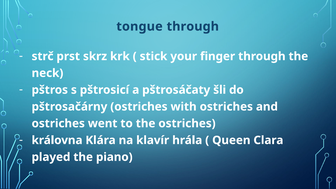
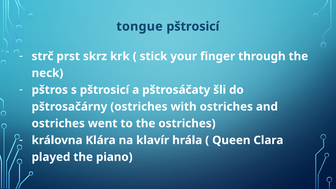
tongue through: through -> pštrosicí
